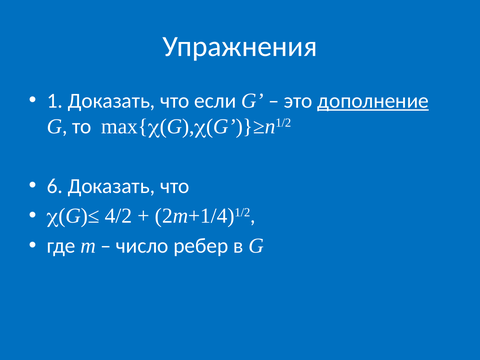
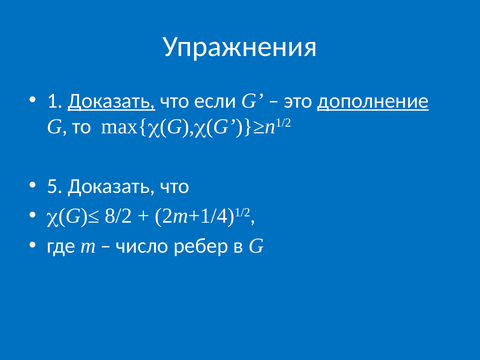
Доказать at (112, 101) underline: none -> present
6: 6 -> 5
4/2: 4/2 -> 8/2
